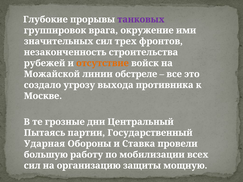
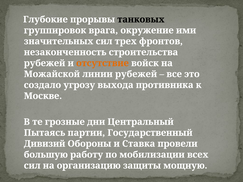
танковых colour: purple -> black
линии обстреле: обстреле -> рубежей
Ударная: Ударная -> Дивизий
